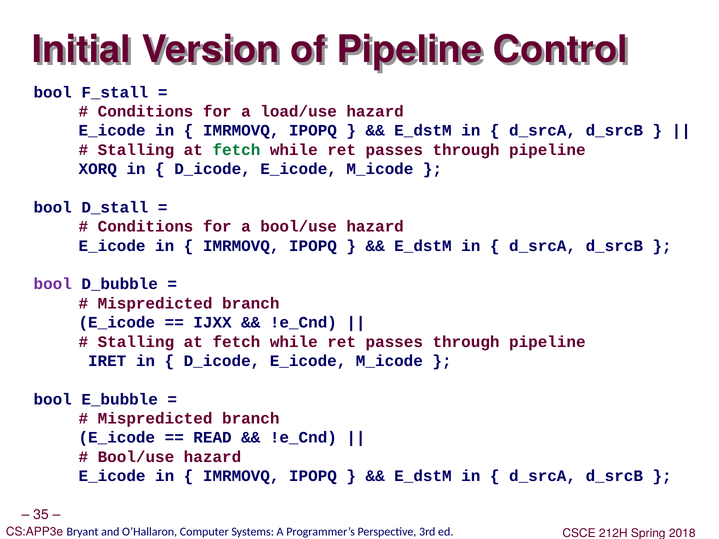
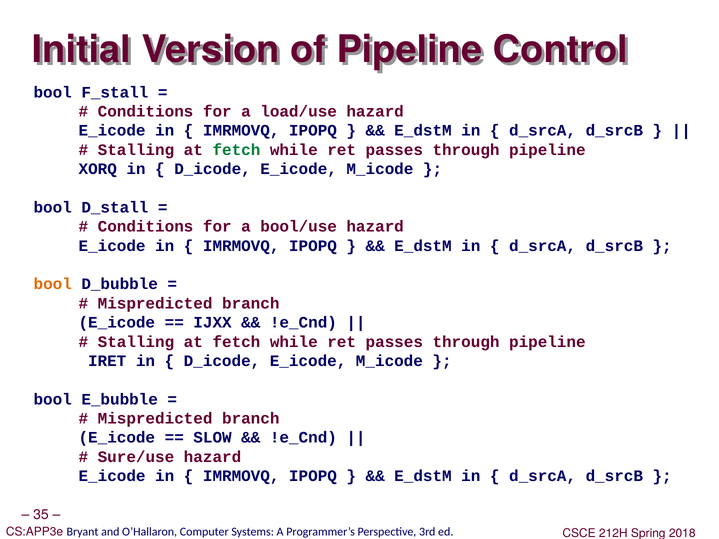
bool at (53, 284) colour: purple -> orange
READ: READ -> SLOW
Bool/use at (136, 457): Bool/use -> Sure/use
